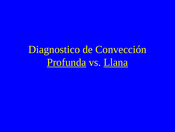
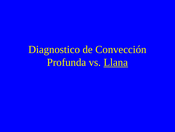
Profunda underline: present -> none
